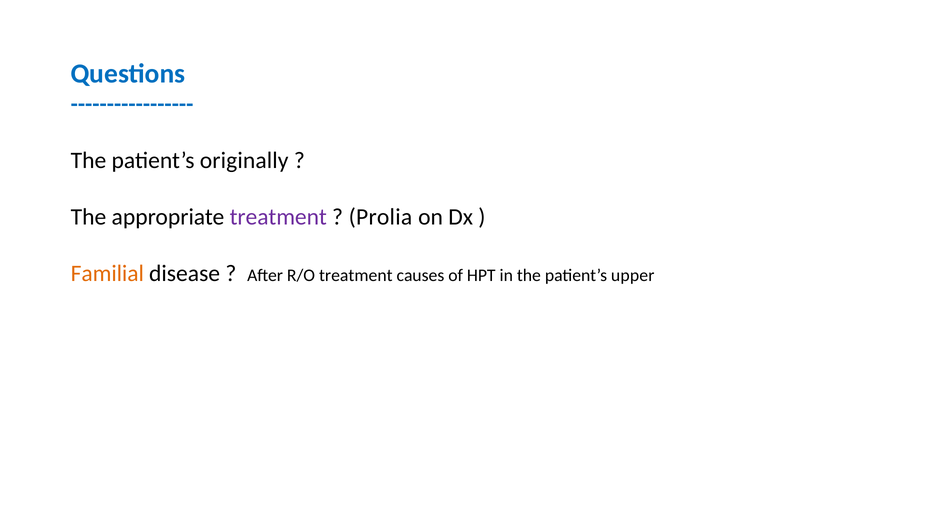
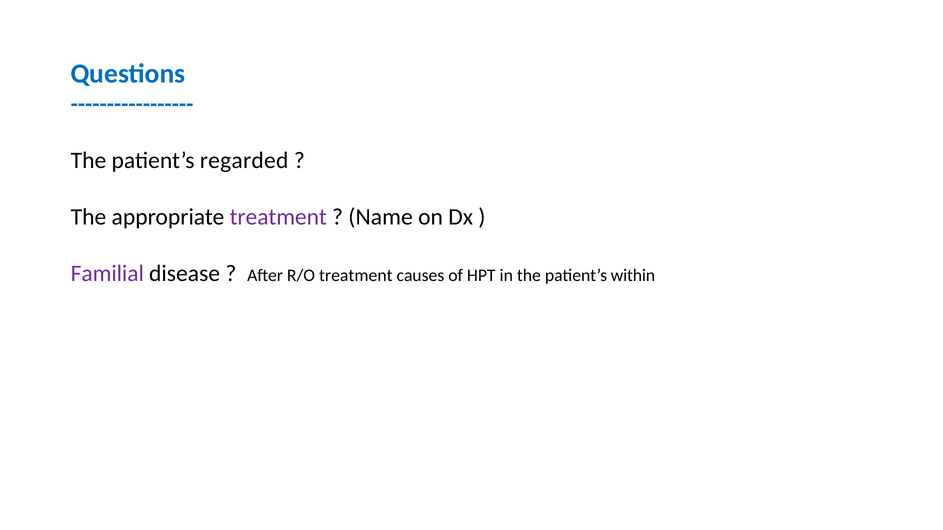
originally: originally -> regarded
Prolia: Prolia -> Name
Familial colour: orange -> purple
upper: upper -> within
